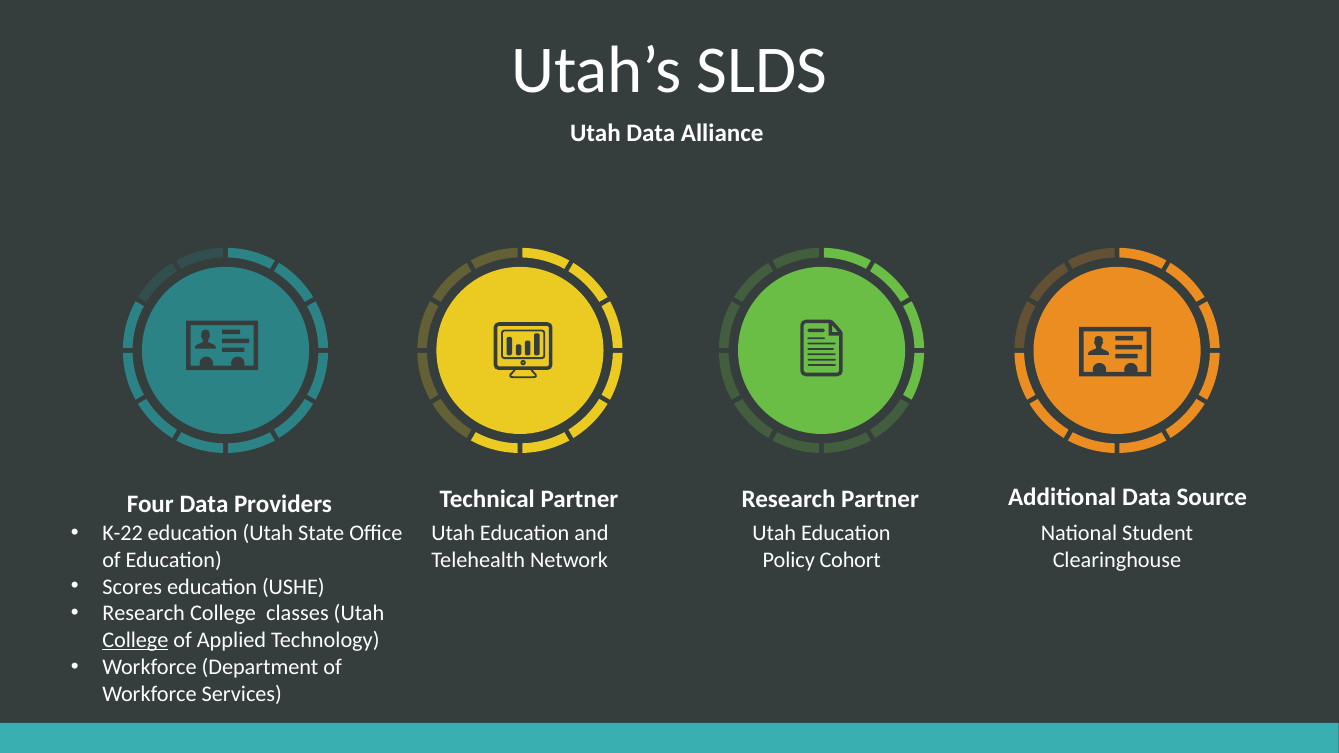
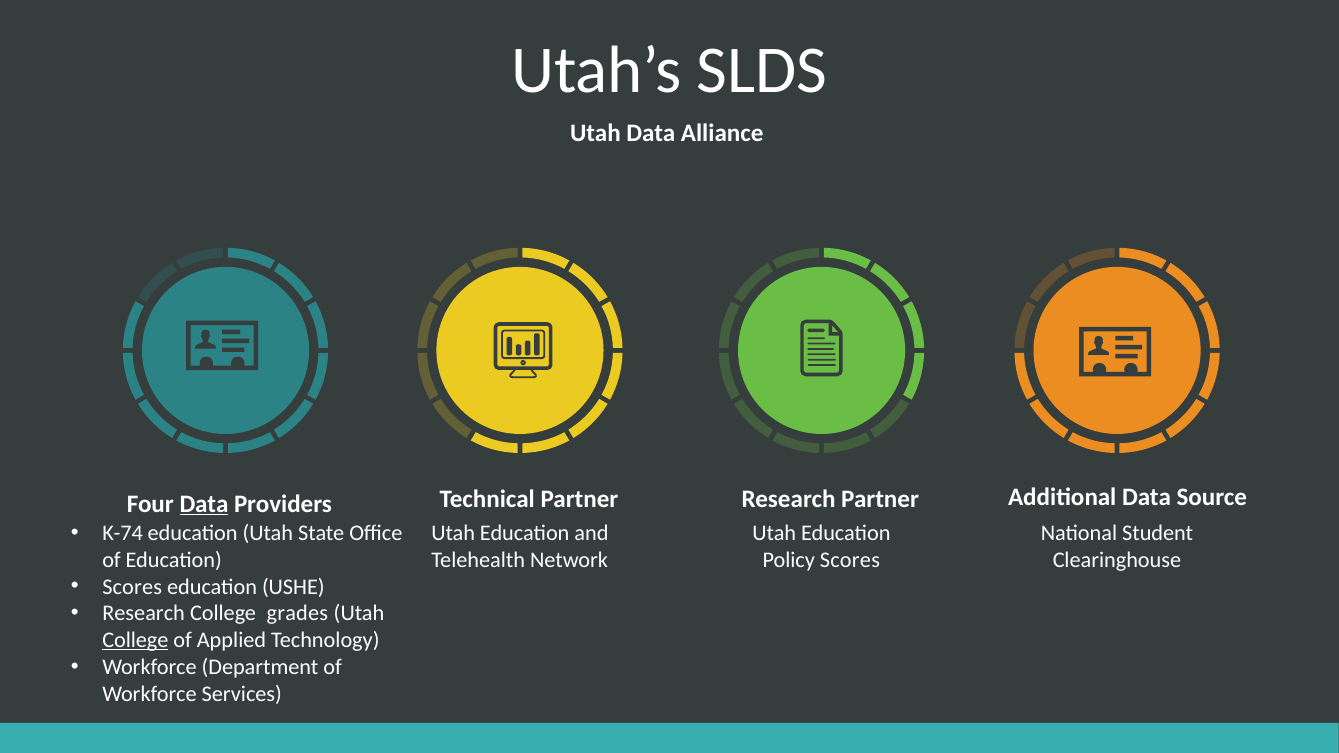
Data at (204, 504) underline: none -> present
K-22: K-22 -> K-74
Policy Cohort: Cohort -> Scores
classes: classes -> grades
